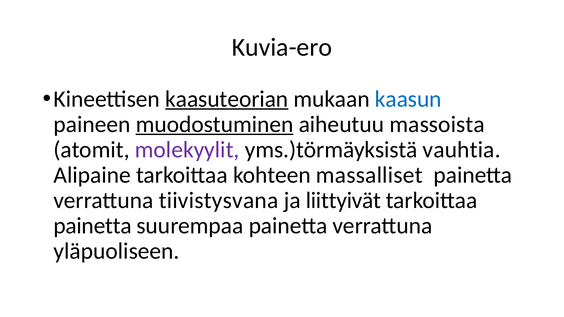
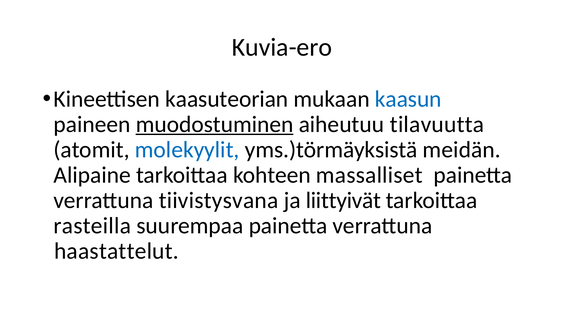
kaasuteorian underline: present -> none
massoista: massoista -> tilavuutta
molekyylit colour: purple -> blue
vauhtia: vauhtia -> meidän
painetta at (92, 226): painetta -> rasteilla
yläpuoliseen: yläpuoliseen -> haastattelut
